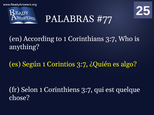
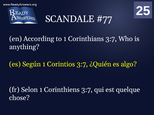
PALABRAS: PALABRAS -> SCANDALE
